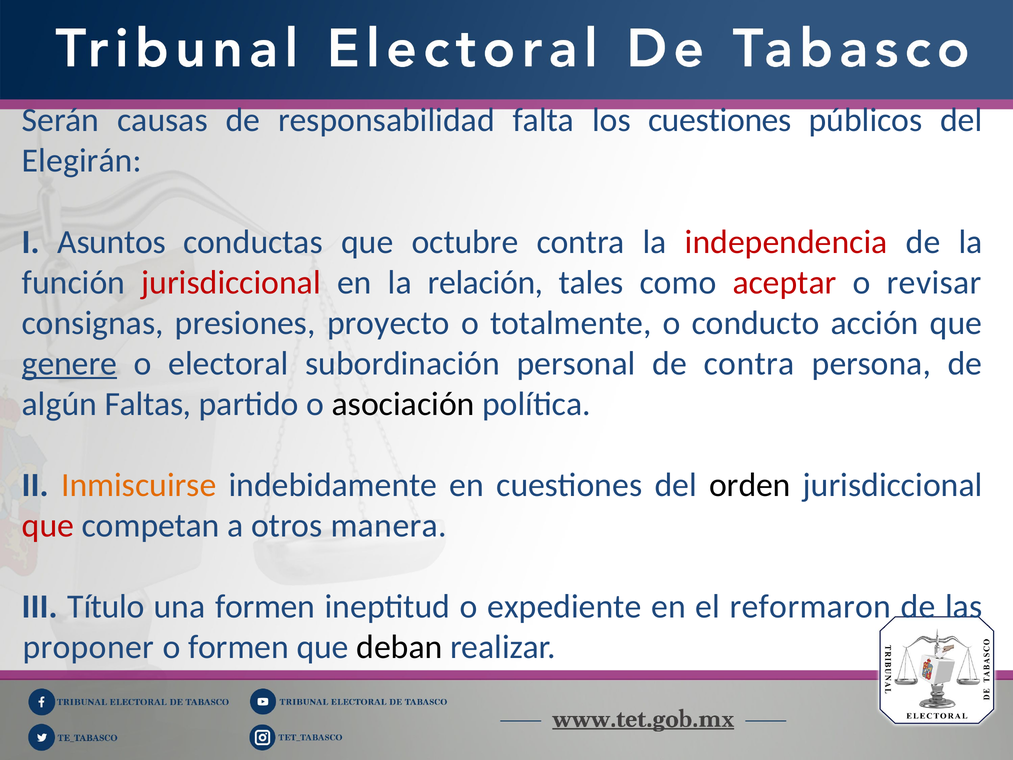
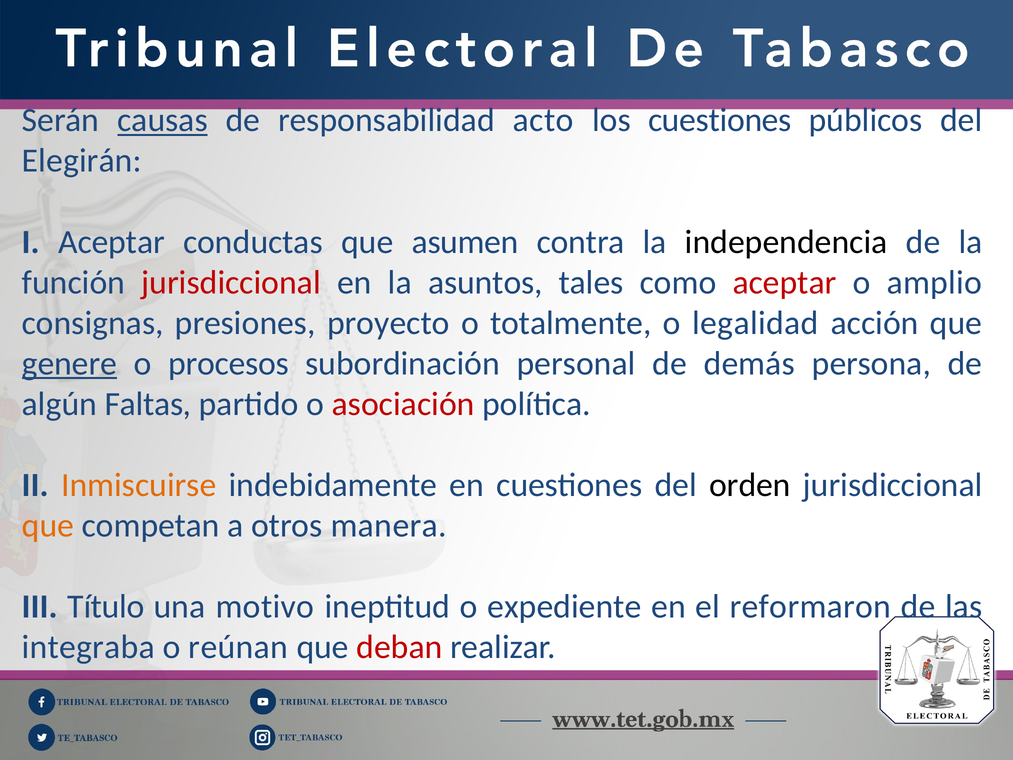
causas underline: none -> present
falta: falta -> acto
I Asuntos: Asuntos -> Aceptar
octubre: octubre -> asumen
independencia colour: red -> black
relación: relación -> asuntos
revisar: revisar -> amplio
conducto: conducto -> legalidad
electoral: electoral -> procesos
de contra: contra -> demás
asociación colour: black -> red
que at (48, 525) colour: red -> orange
una formen: formen -> motivo
proponer: proponer -> integraba
o formen: formen -> reúnan
deban colour: black -> red
